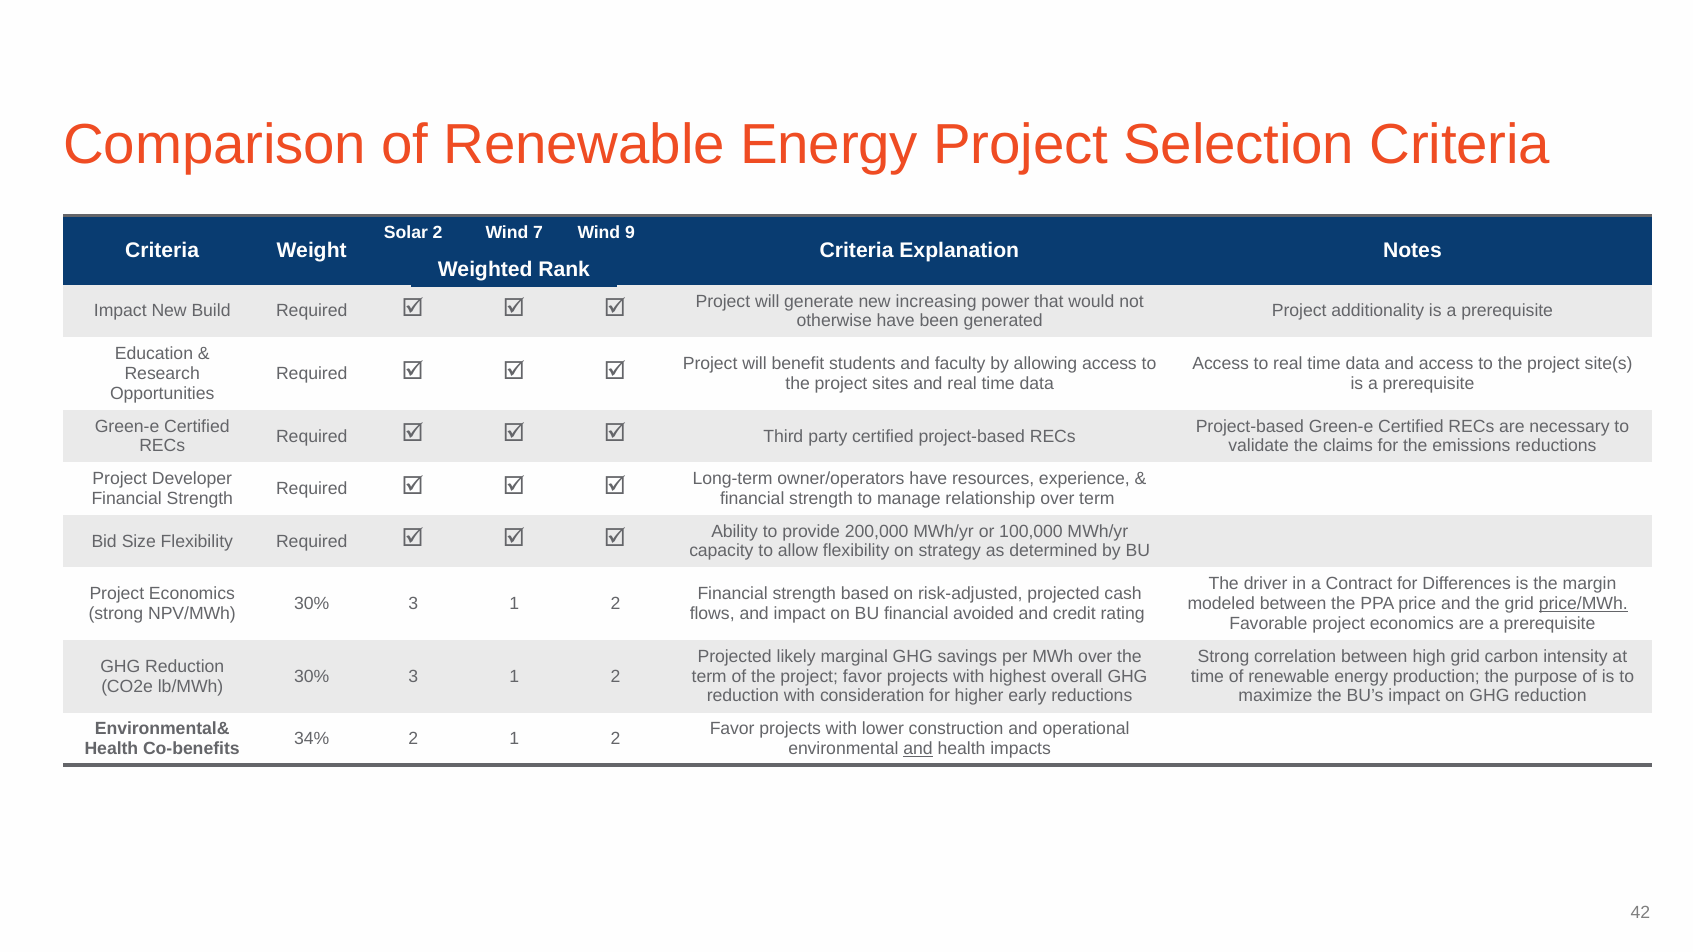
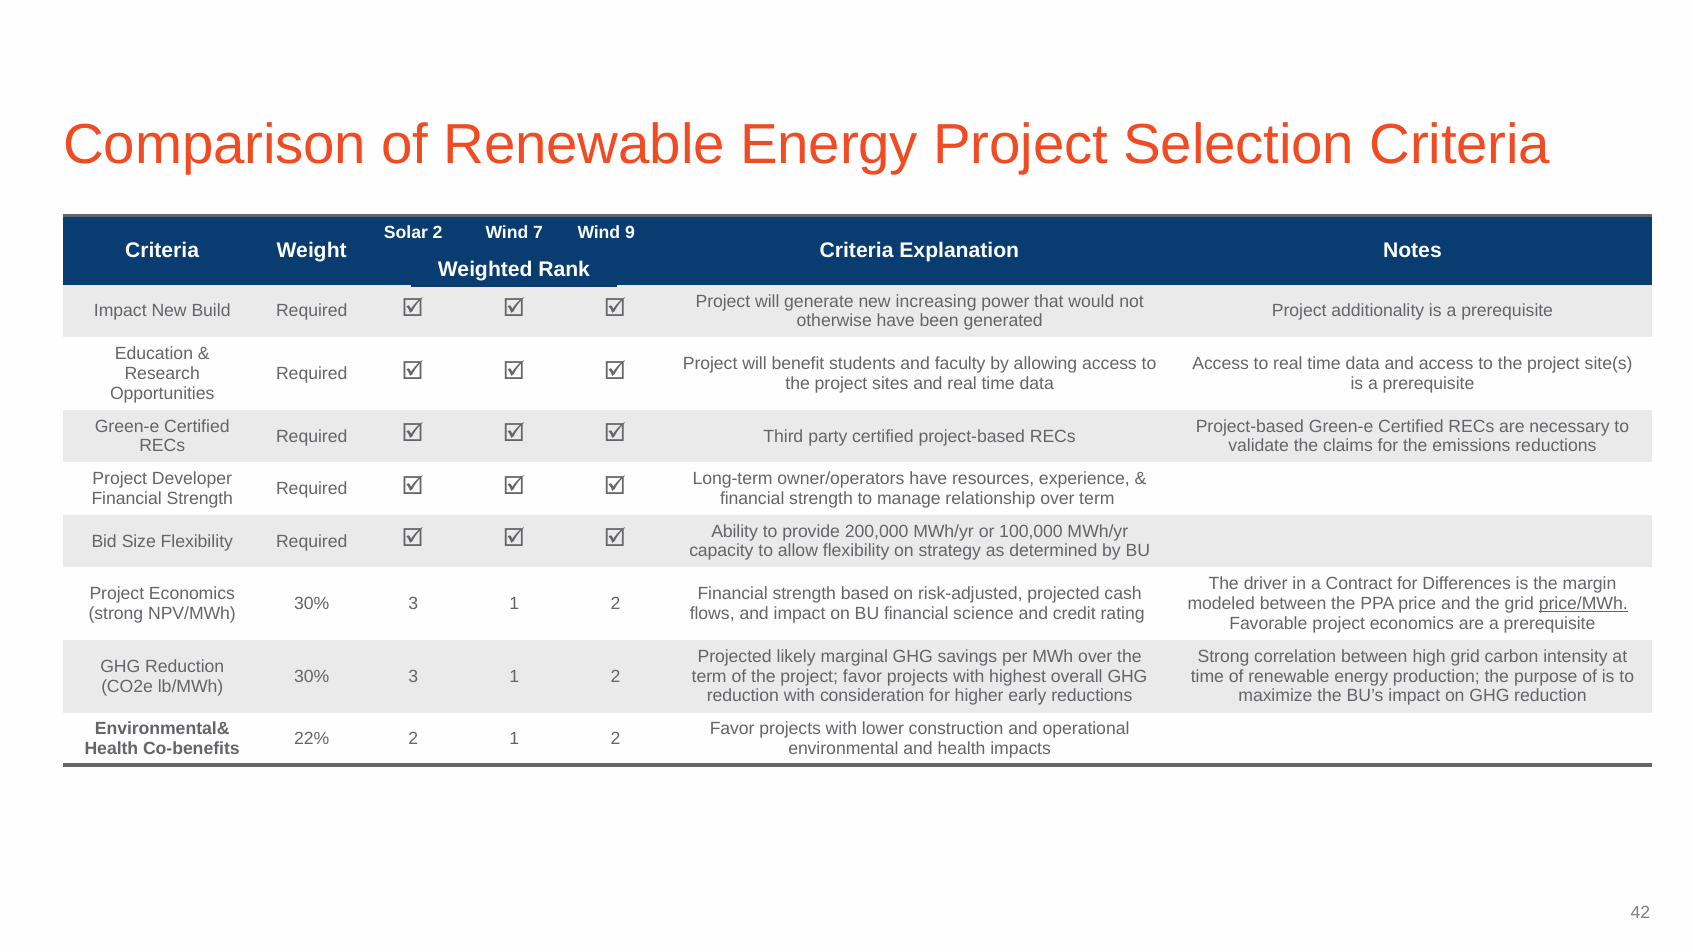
avoided: avoided -> science
34%: 34% -> 22%
and at (918, 749) underline: present -> none
